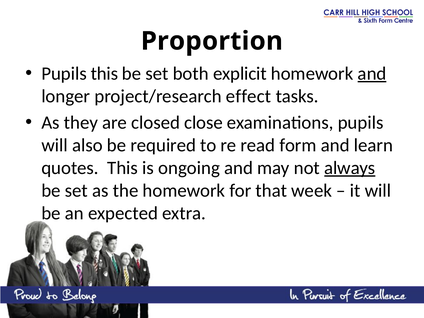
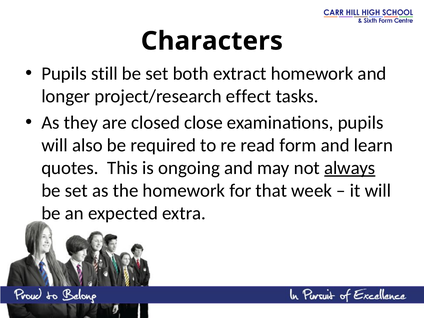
Proportion: Proportion -> Characters
Pupils this: this -> still
explicit: explicit -> extract
and at (372, 74) underline: present -> none
